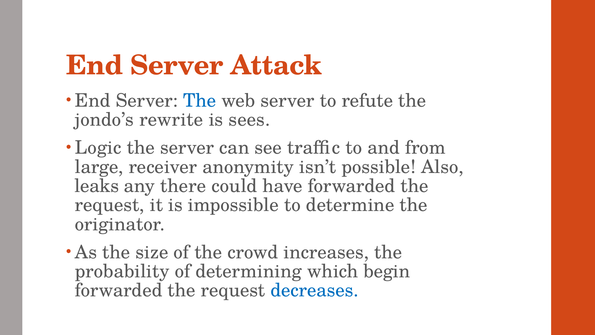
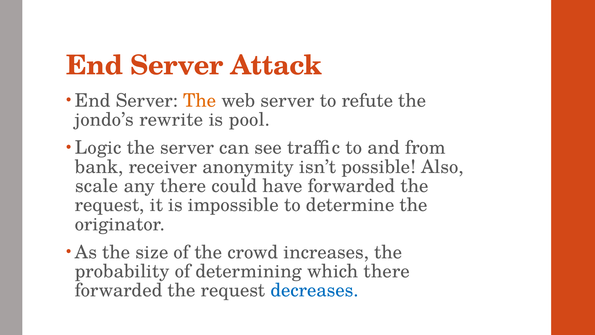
The at (200, 101) colour: blue -> orange
sees: sees -> pool
large: large -> bank
leaks: leaks -> scale
which begin: begin -> there
